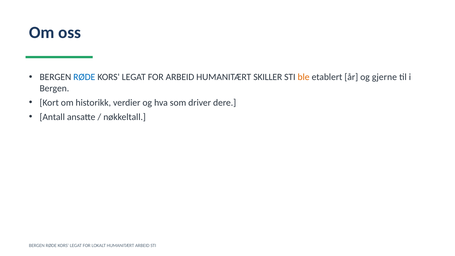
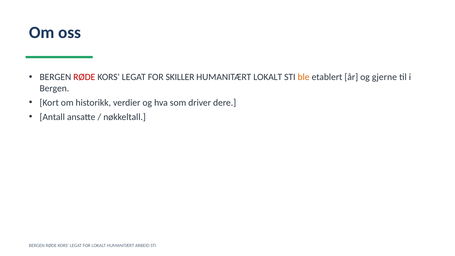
RØDE at (84, 77) colour: blue -> red
FOR ARBEID: ARBEID -> SKILLER
HUMANITÆRT SKILLER: SKILLER -> LOKALT
